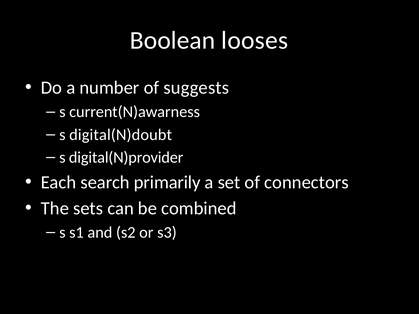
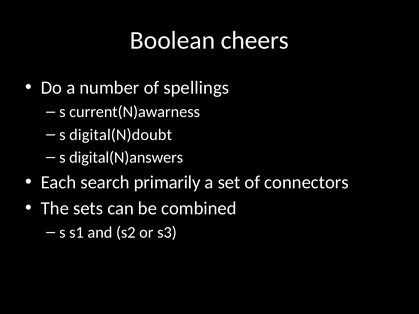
looses: looses -> cheers
suggests: suggests -> spellings
digital(N)provider: digital(N)provider -> digital(N)answers
